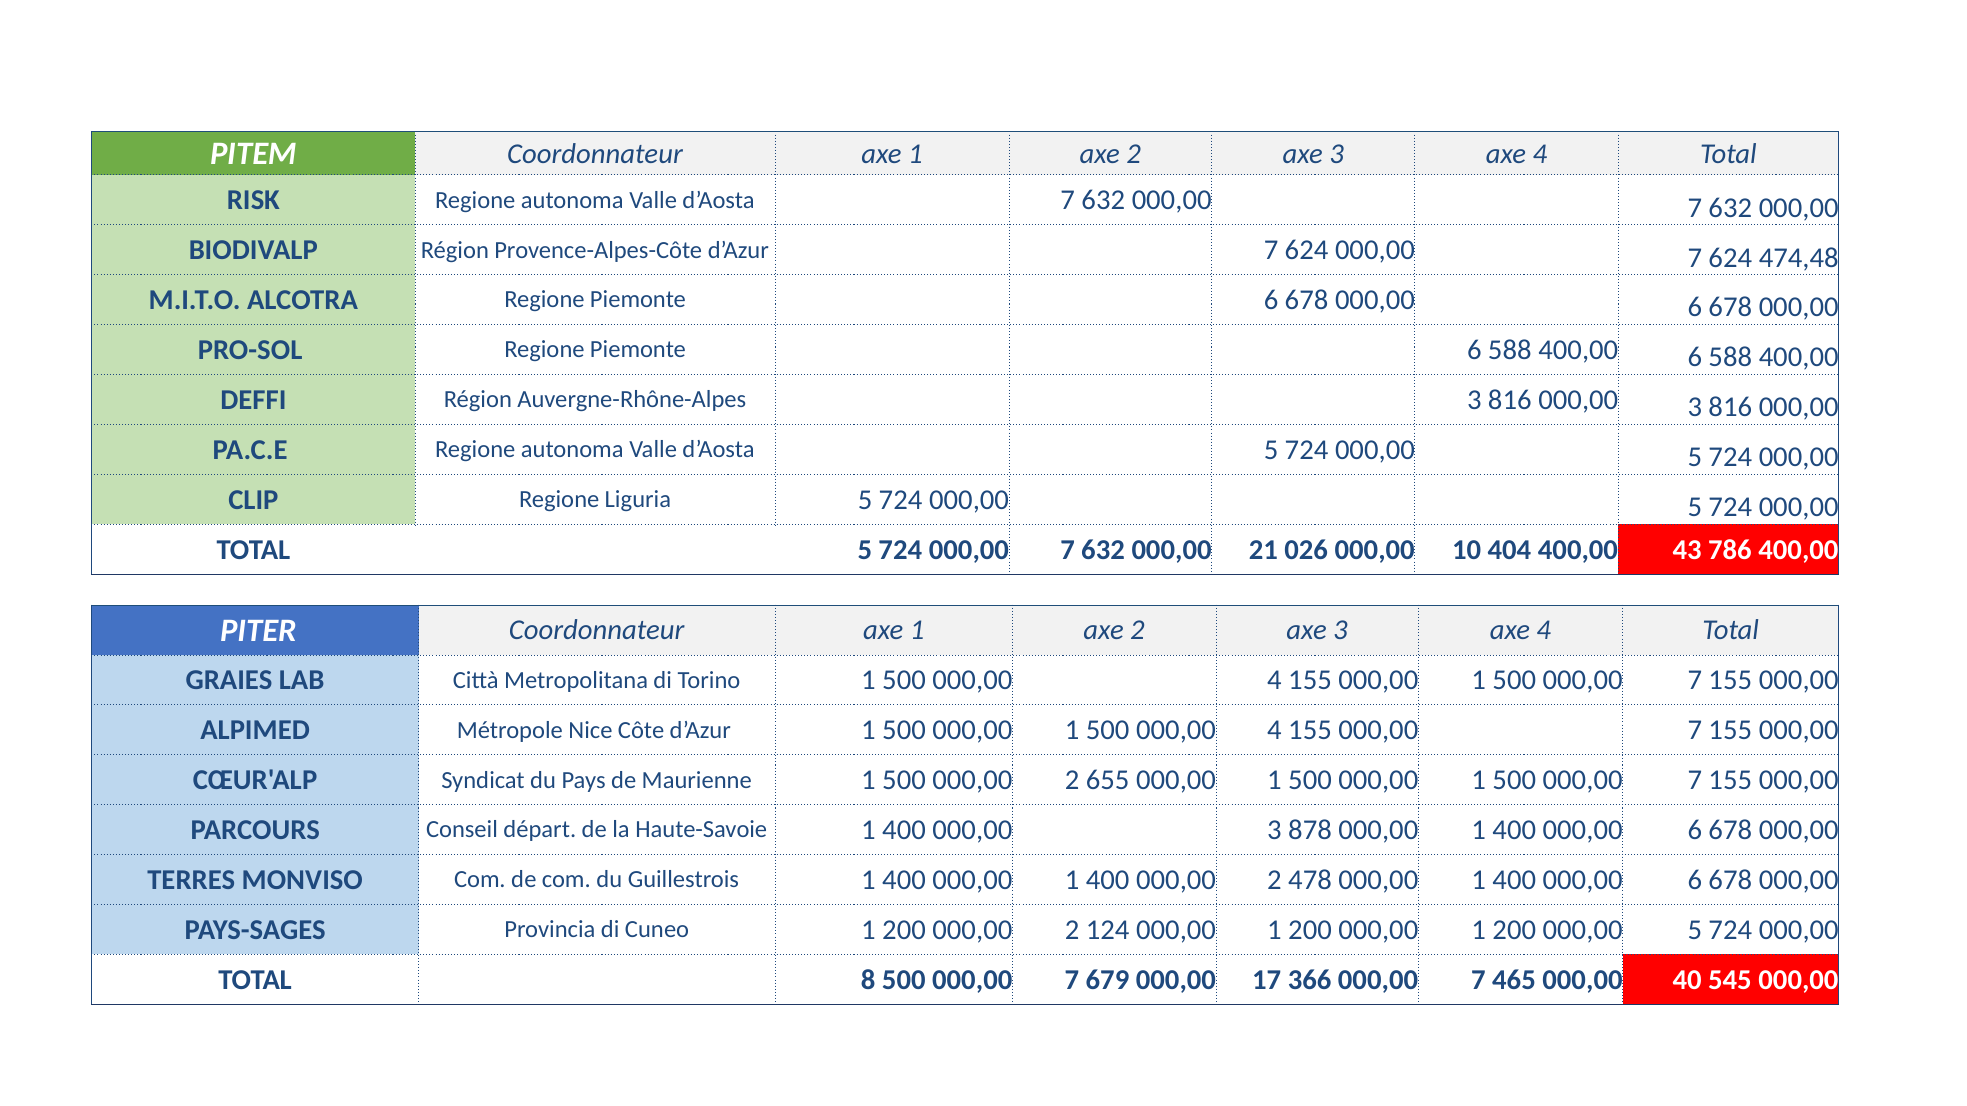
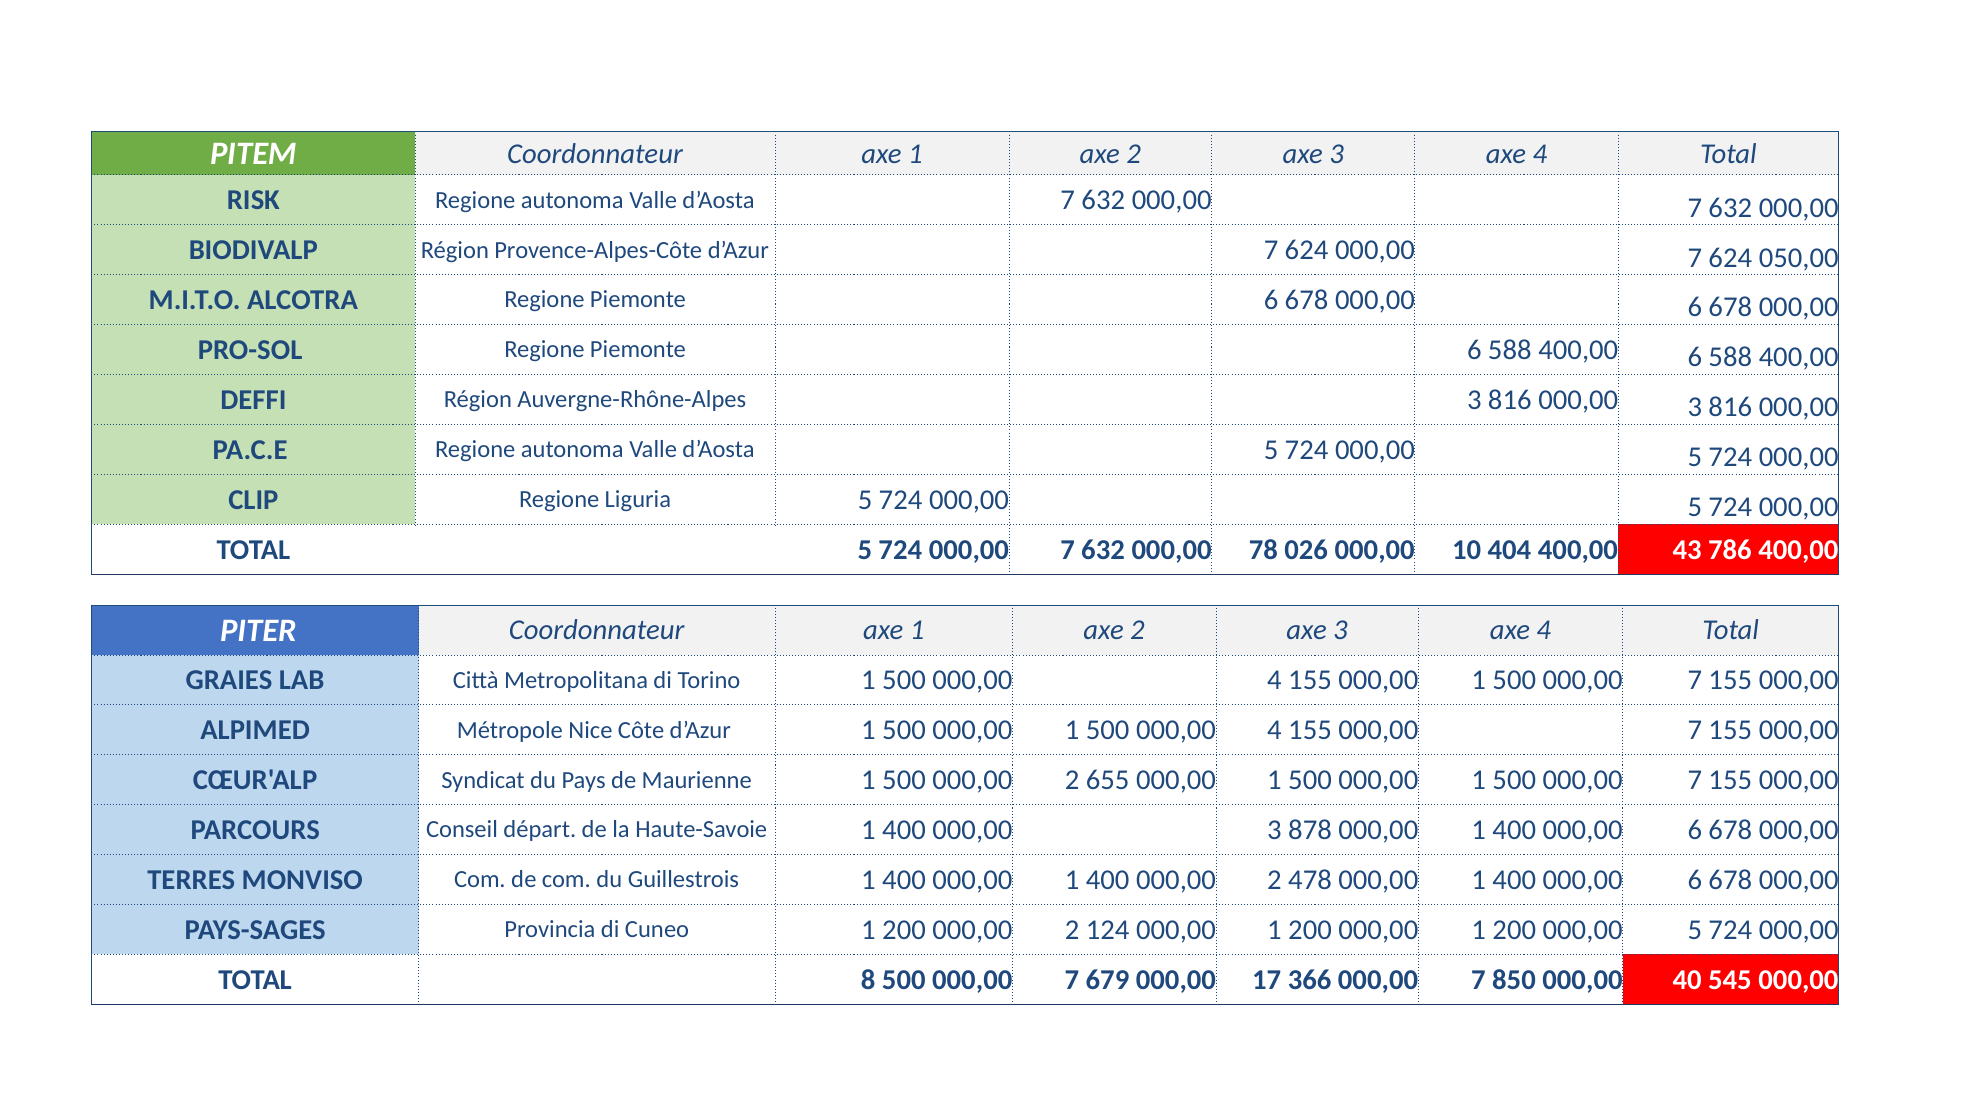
474,48: 474,48 -> 050,00
21: 21 -> 78
465: 465 -> 850
